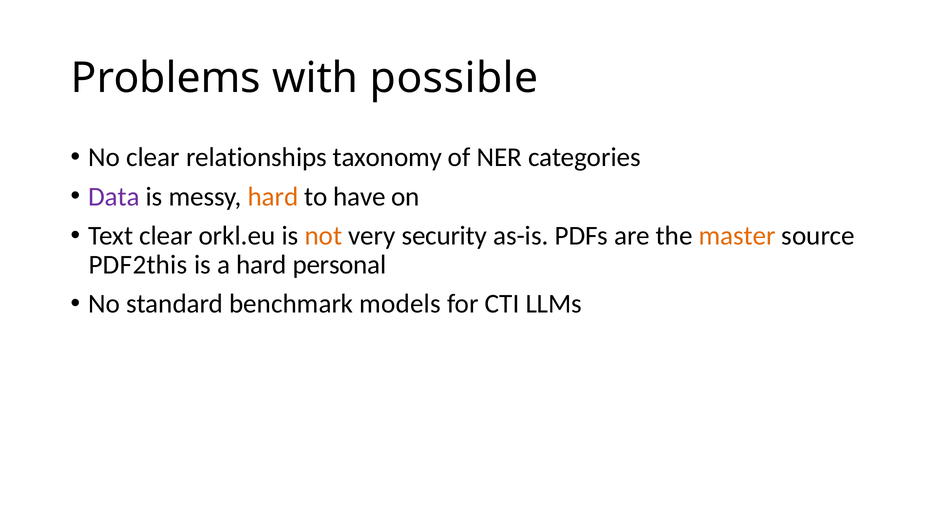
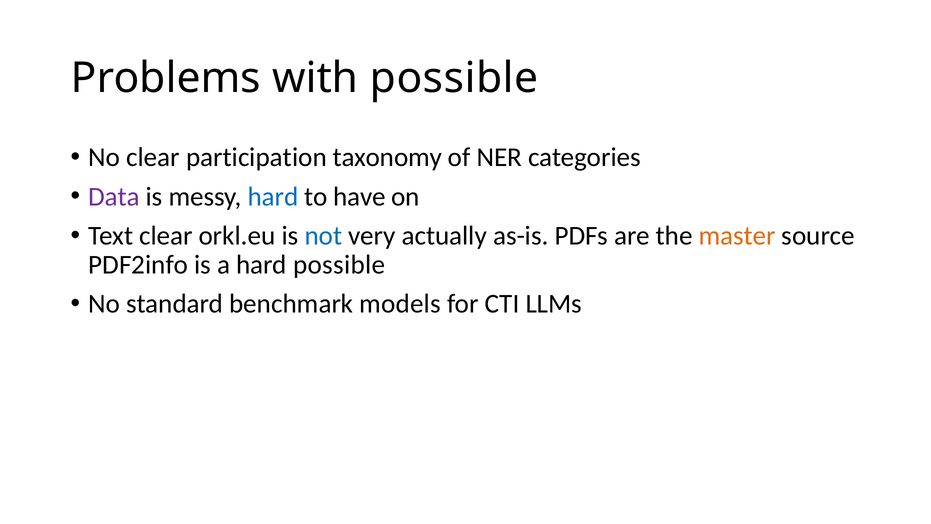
relationships: relationships -> participation
hard at (273, 196) colour: orange -> blue
not colour: orange -> blue
security: security -> actually
PDF2this: PDF2this -> PDF2info
hard personal: personal -> possible
